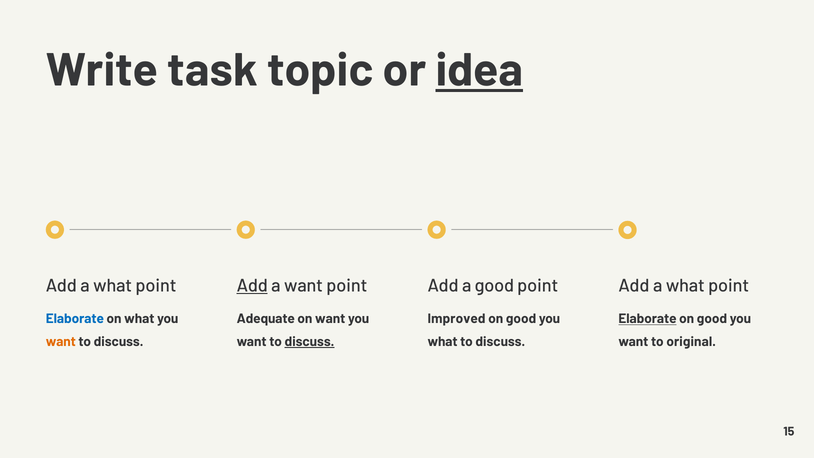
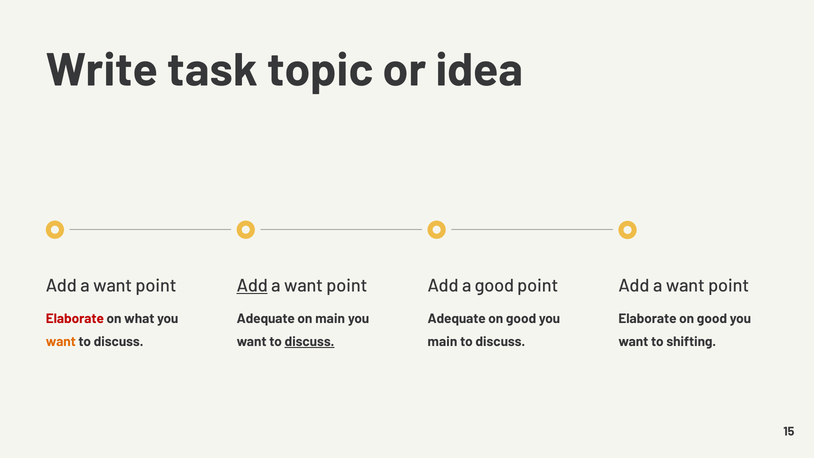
idea underline: present -> none
what at (113, 286): what -> want
what at (685, 286): what -> want
Elaborate at (75, 319) colour: blue -> red
on want: want -> main
Improved at (457, 319): Improved -> Adequate
Elaborate at (648, 319) underline: present -> none
what at (443, 342): what -> main
original: original -> shifting
